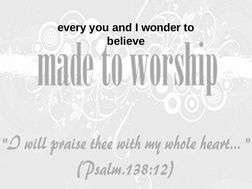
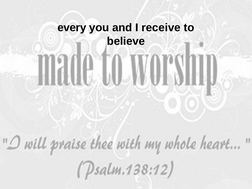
wonder: wonder -> receive
